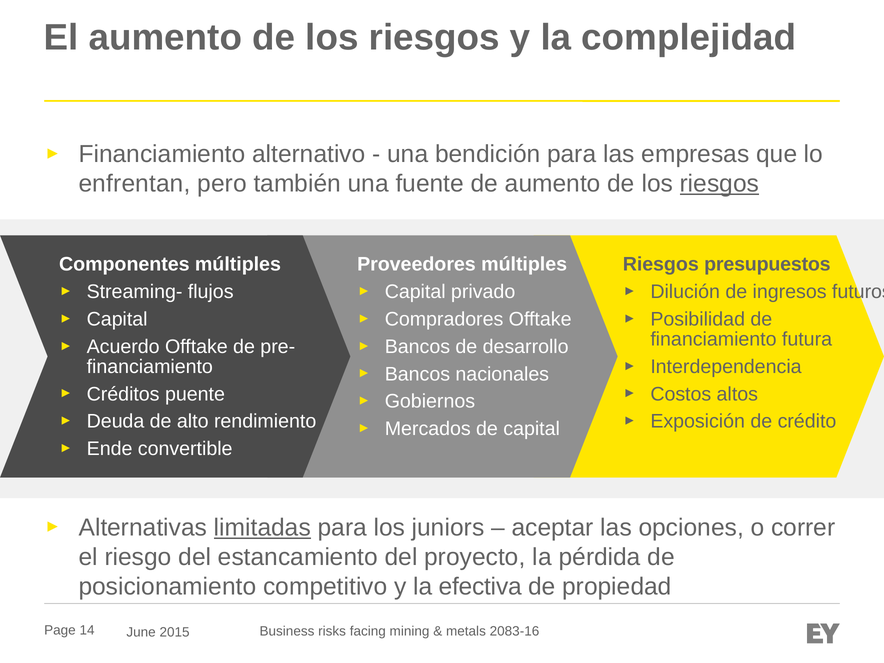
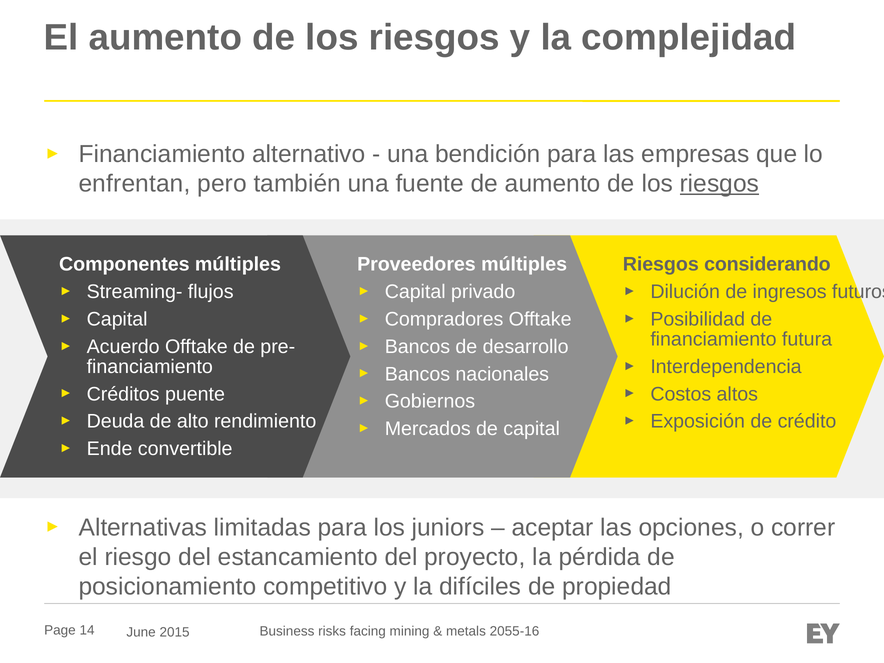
presupuestos: presupuestos -> considerando
limitadas underline: present -> none
efectiva: efectiva -> difíciles
2083-16: 2083-16 -> 2055-16
